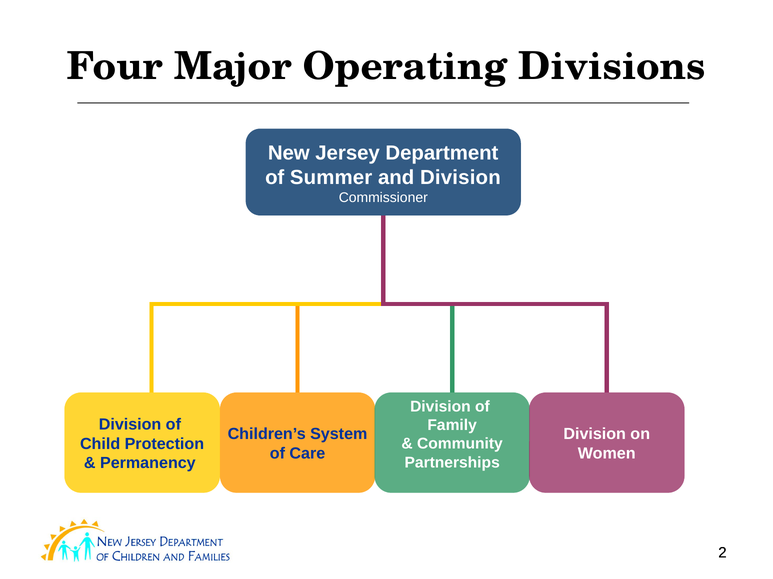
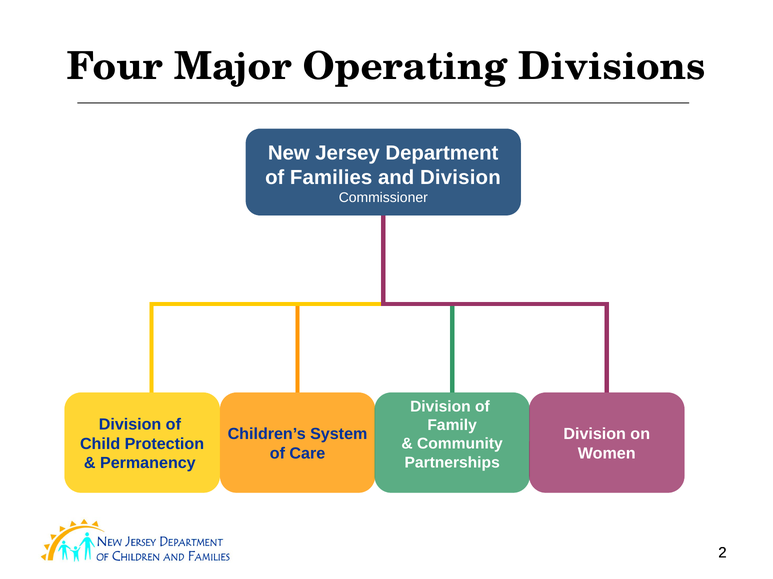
Summer: Summer -> Families
